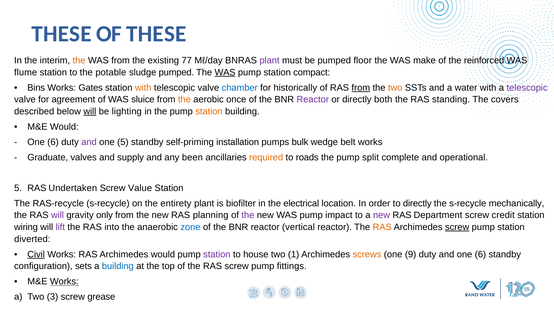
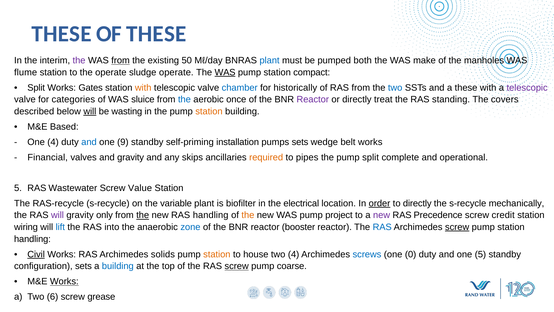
the at (79, 60) colour: orange -> purple
from at (121, 60) underline: none -> present
77: 77 -> 50
plant at (270, 60) colour: purple -> blue
floor: floor -> both
reinforced: reinforced -> manholes
the potable: potable -> operate
sludge pumped: pumped -> operate
Bins at (36, 88): Bins -> Split
from at (361, 88) underline: present -> none
two at (395, 88) colour: orange -> blue
a water: water -> these
agreement: agreement -> categories
the at (184, 99) colour: orange -> blue
both: both -> treat
lighting: lighting -> wasting
M&E Would: Would -> Based
6 at (53, 142): 6 -> 4
and at (89, 142) colour: purple -> blue
one 5: 5 -> 9
pumps bulk: bulk -> sets
Graduate: Graduate -> Financial
and supply: supply -> gravity
been: been -> skips
roads: roads -> pipes
Undertaken: Undertaken -> Wastewater
entirety: entirety -> variable
order underline: none -> present
the at (143, 215) underline: none -> present
RAS planning: planning -> handling
the at (248, 215) colour: purple -> orange
impact: impact -> project
Department: Department -> Precedence
lift colour: purple -> blue
vertical: vertical -> booster
RAS at (382, 227) colour: orange -> blue
diverted at (32, 239): diverted -> handling
Archimedes would: would -> solids
station at (217, 254) colour: purple -> orange
two 1: 1 -> 4
screws colour: orange -> blue
9: 9 -> 0
and one 6: 6 -> 5
screw at (237, 266) underline: none -> present
fittings: fittings -> coarse
3: 3 -> 6
